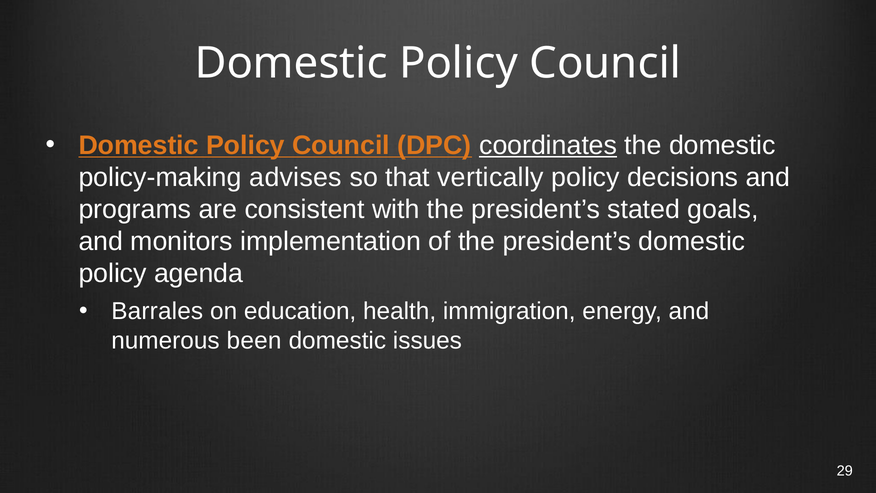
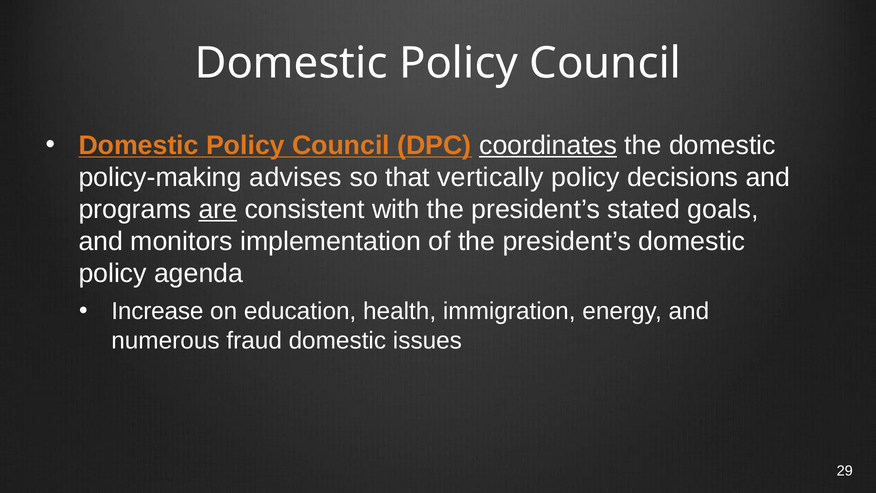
are underline: none -> present
Barrales: Barrales -> Increase
been: been -> fraud
